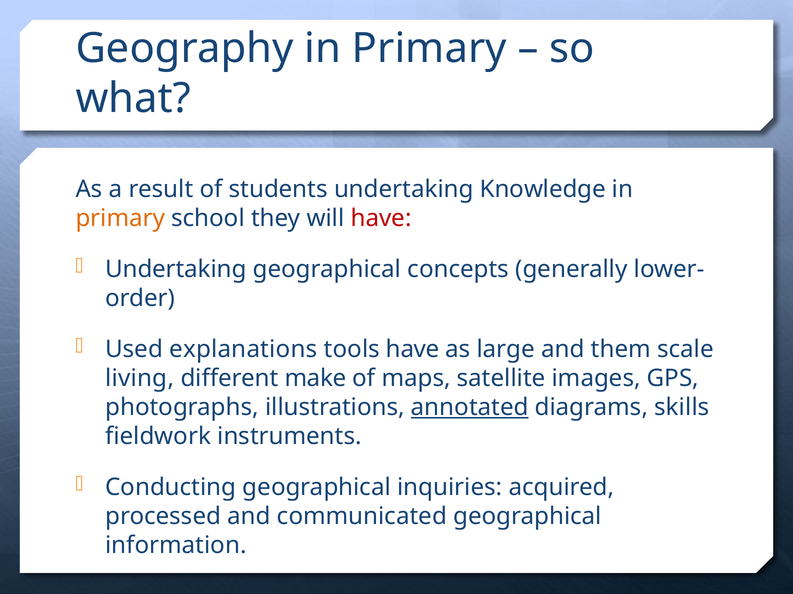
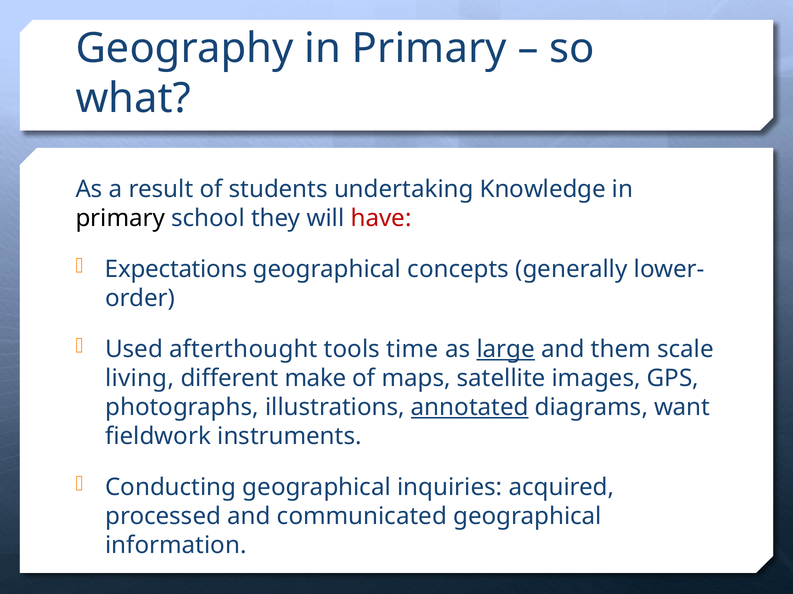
primary at (120, 218) colour: orange -> black
Undertaking at (176, 269): Undertaking -> Expectations
explanations: explanations -> afterthought
tools have: have -> time
large underline: none -> present
skills: skills -> want
